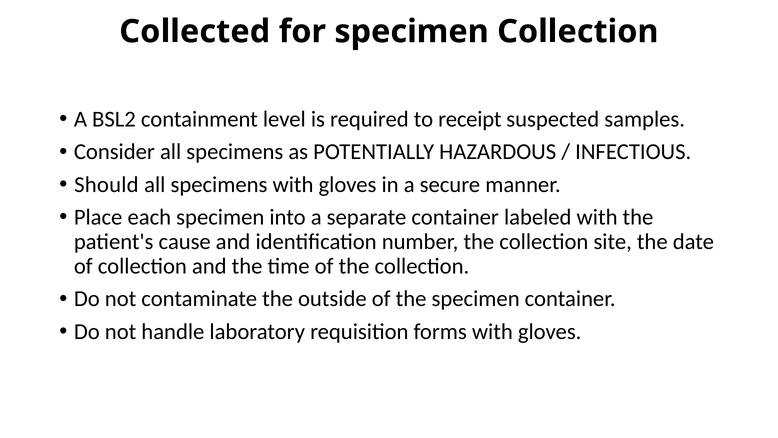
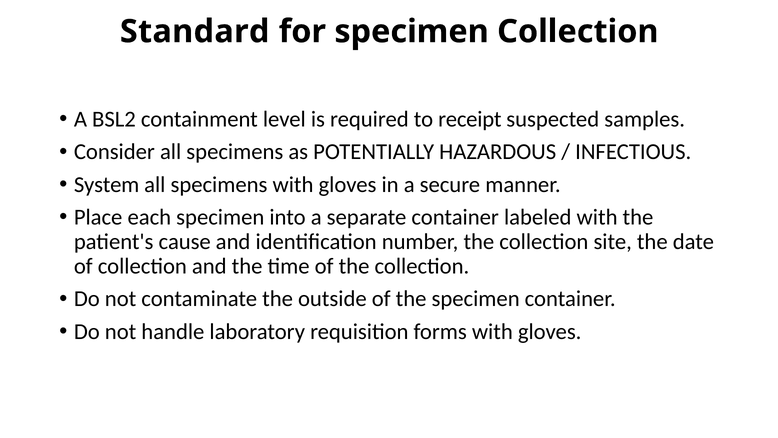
Collected: Collected -> Standard
Should: Should -> System
